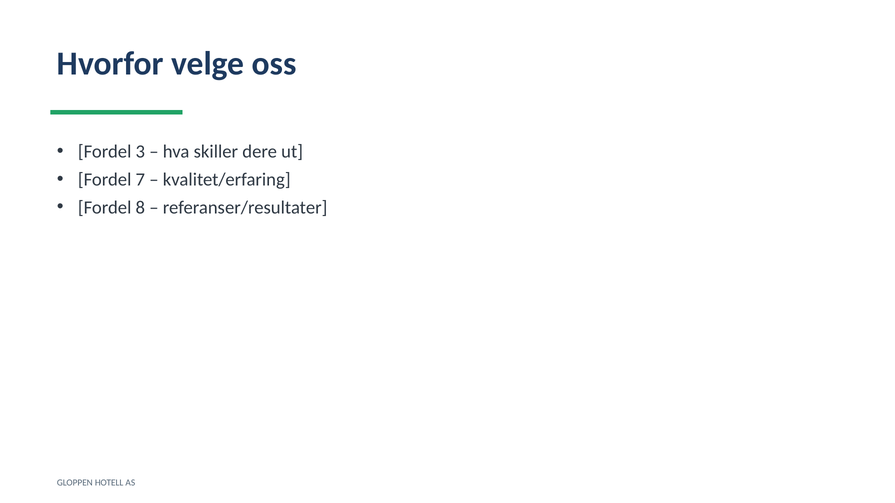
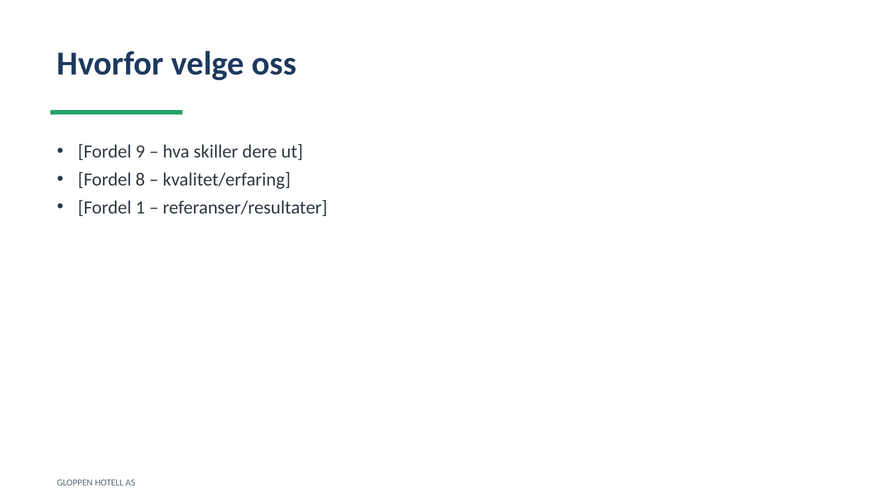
3: 3 -> 9
7: 7 -> 8
8: 8 -> 1
